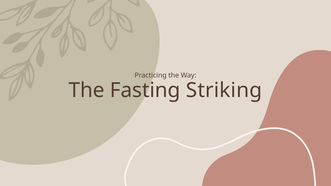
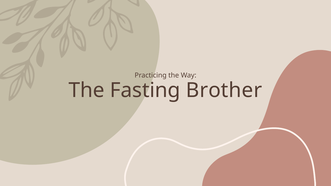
Striking: Striking -> Brother
